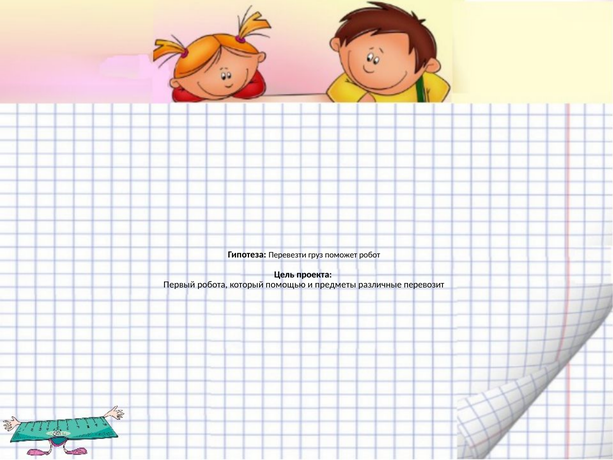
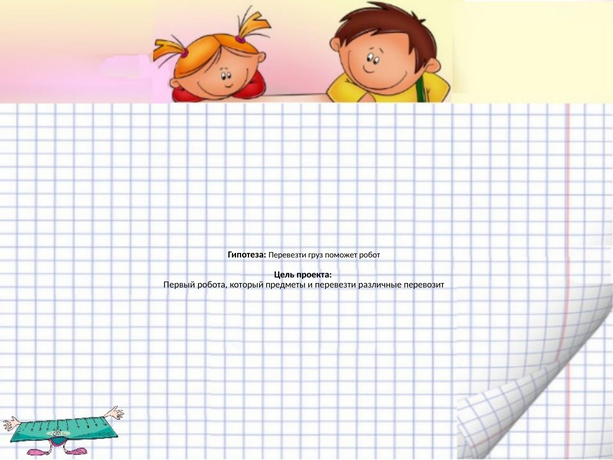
помощью: помощью -> предметы
и предметы: предметы -> перевезти
